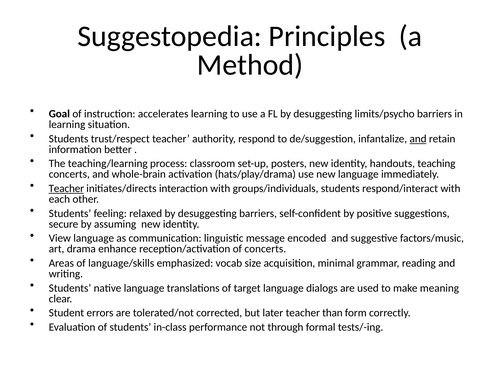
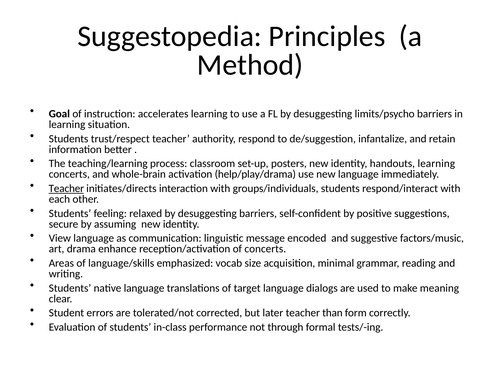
and at (418, 139) underline: present -> none
handouts teaching: teaching -> learning
hats/play/drama: hats/play/drama -> help/play/drama
